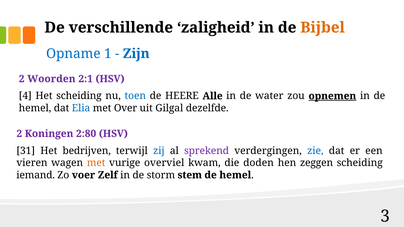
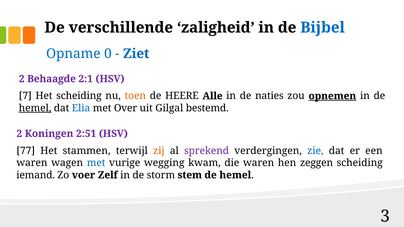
Bijbel colour: orange -> blue
1: 1 -> 0
Zijn: Zijn -> Ziet
Woorden: Woorden -> Behaagde
4: 4 -> 7
toen colour: blue -> orange
water: water -> naties
hemel at (35, 108) underline: none -> present
dezelfde: dezelfde -> bestemd
2:80: 2:80 -> 2:51
31: 31 -> 77
bedrijven: bedrijven -> stammen
zij colour: blue -> orange
vieren at (32, 163): vieren -> waren
met at (96, 163) colour: orange -> blue
overviel: overviel -> wegging
die doden: doden -> waren
